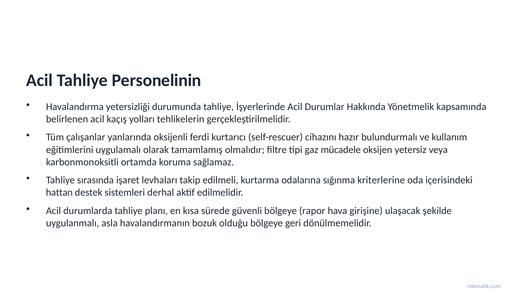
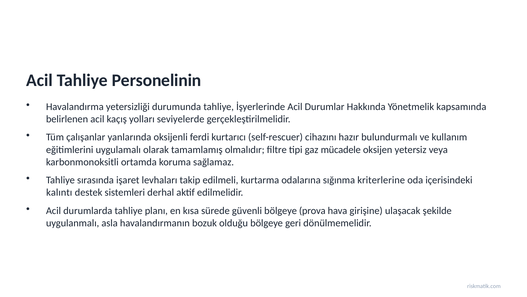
tehlikelerin: tehlikelerin -> seviyelerde
hattan: hattan -> kalıntı
rapor: rapor -> prova
